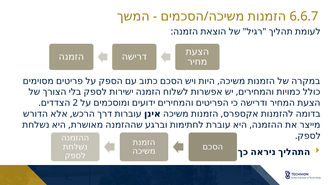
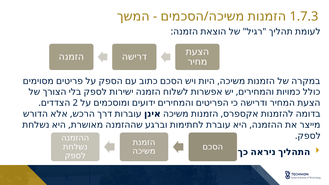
6.6.7: 6.6.7 -> 1.7.3
